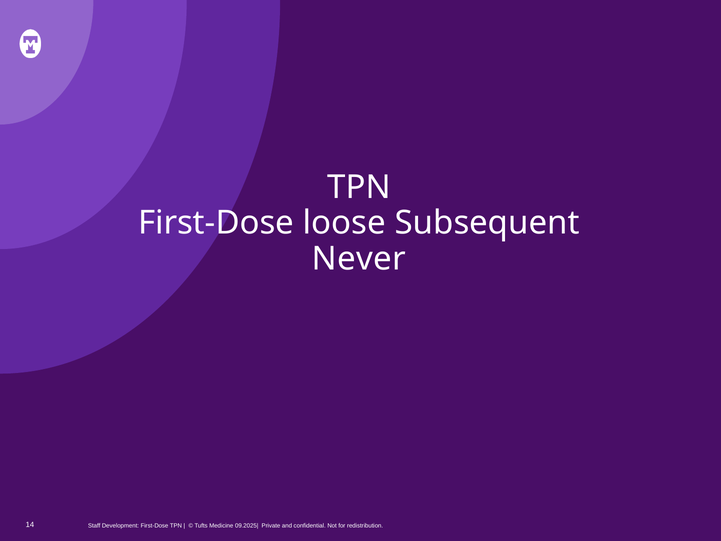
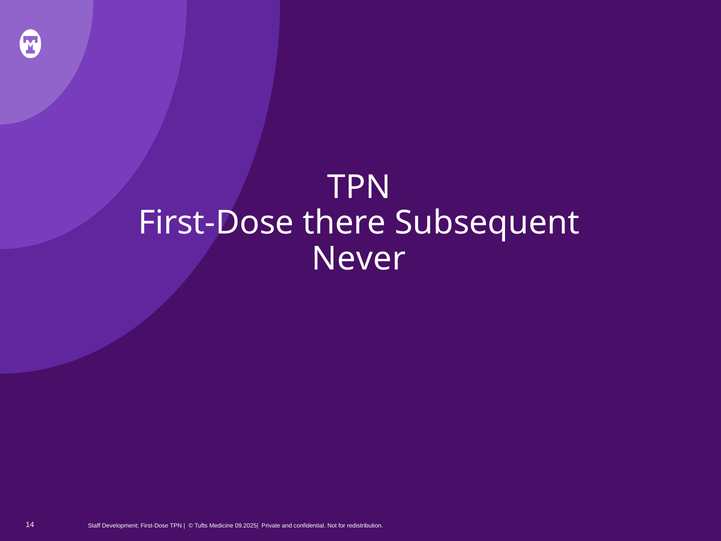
loose: loose -> there
